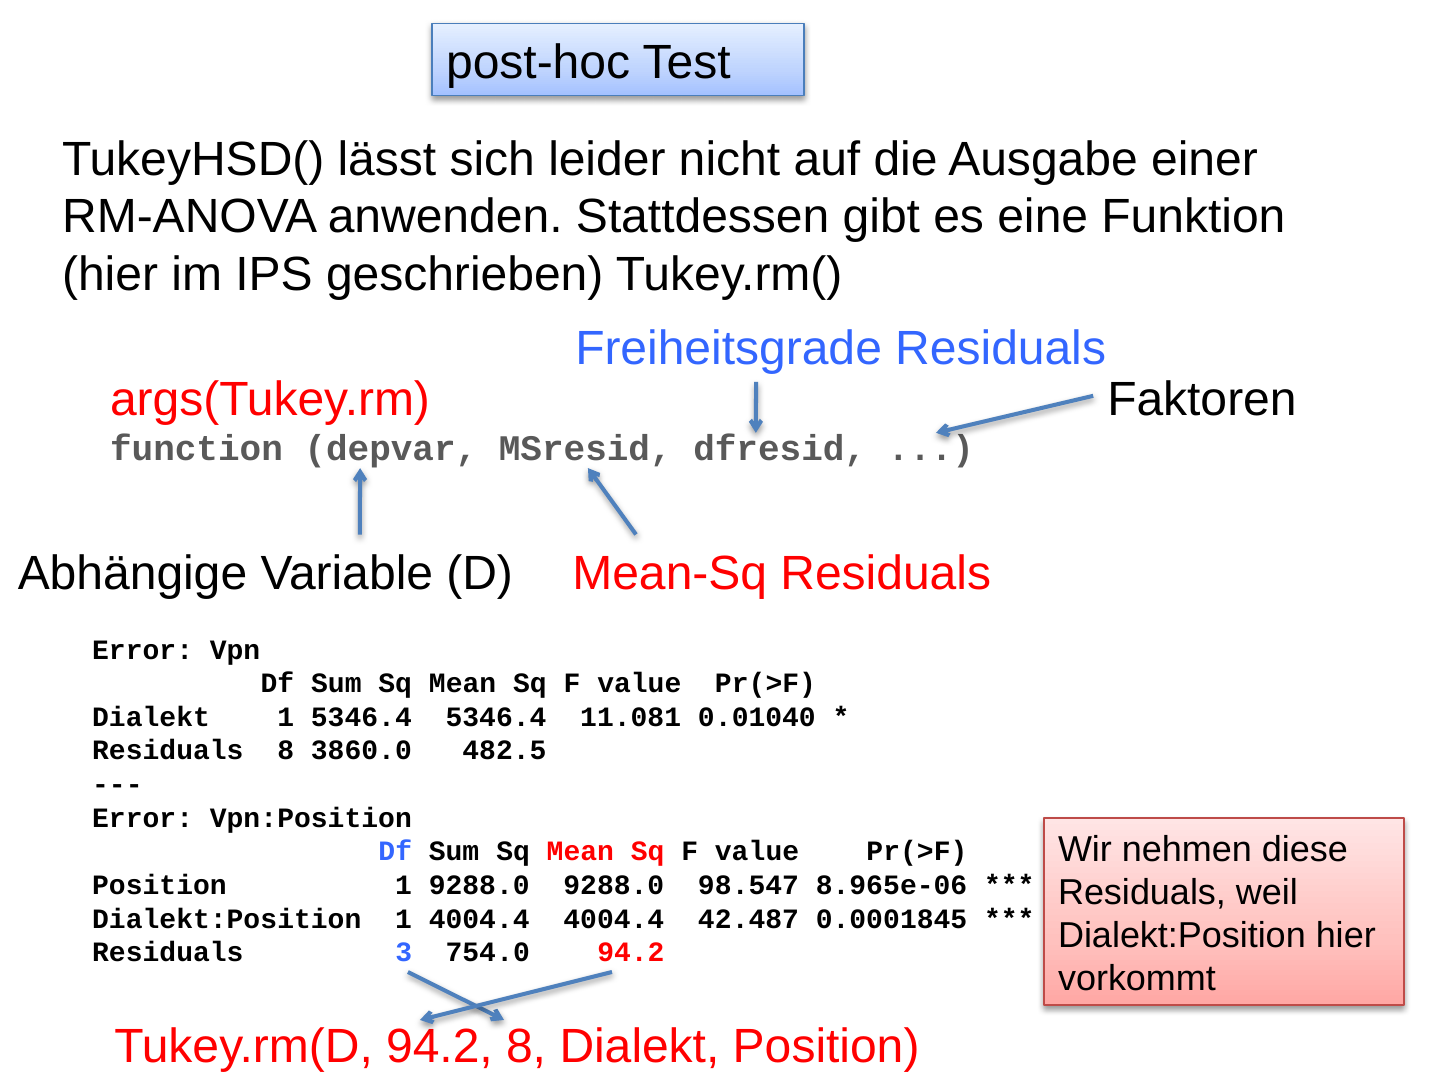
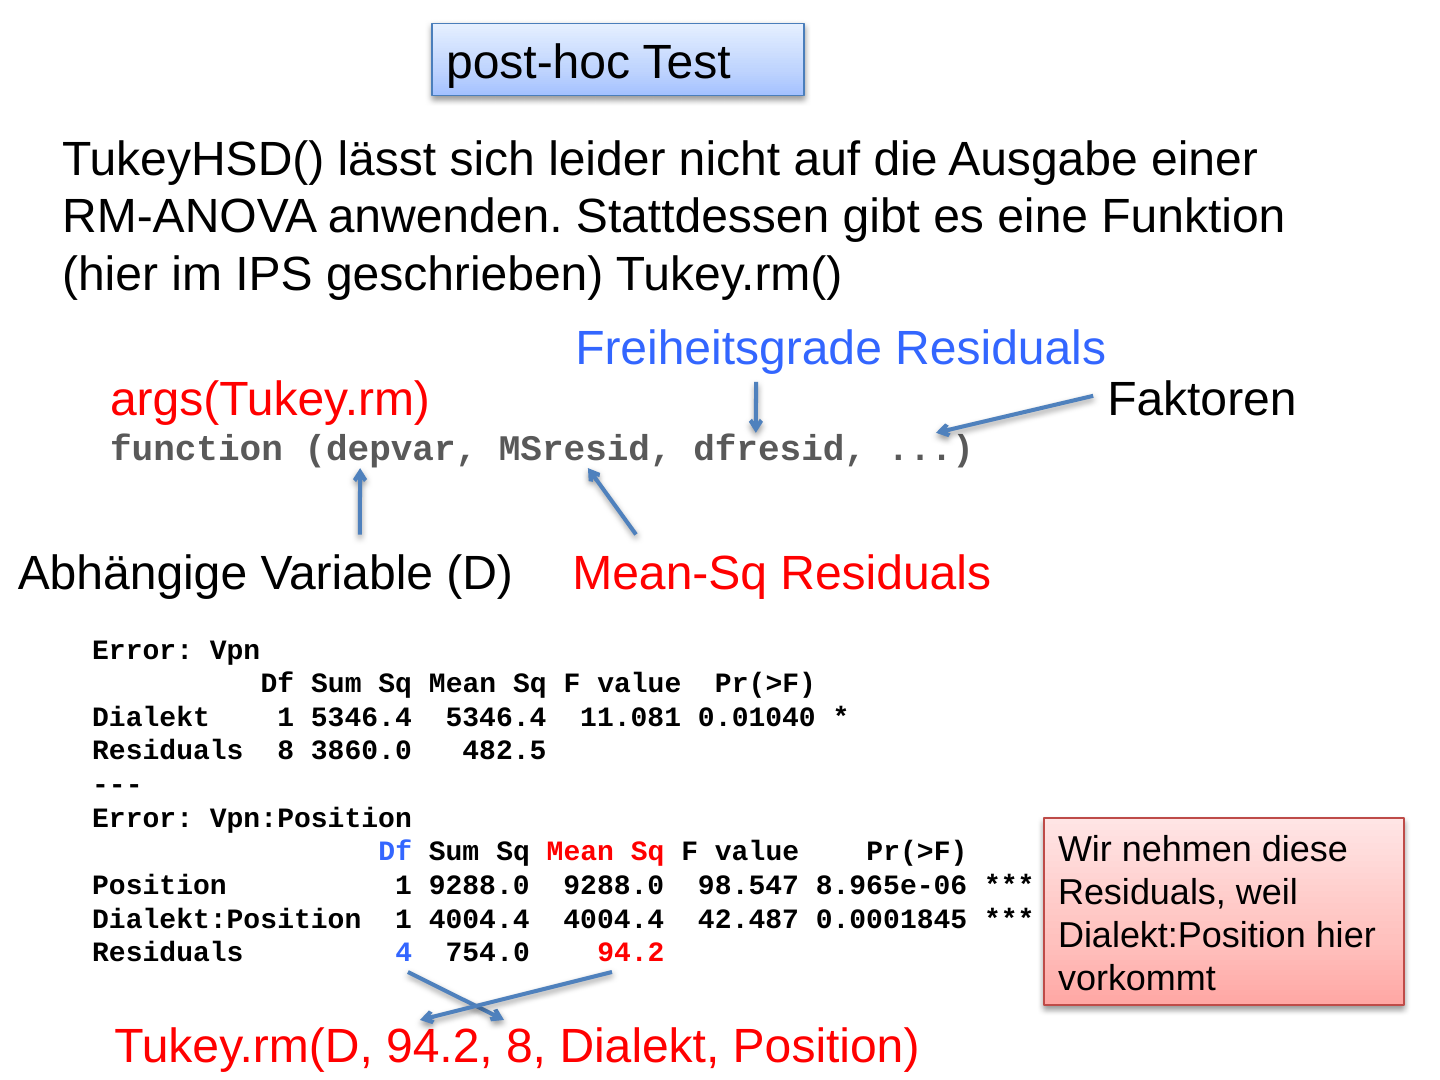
3: 3 -> 4
